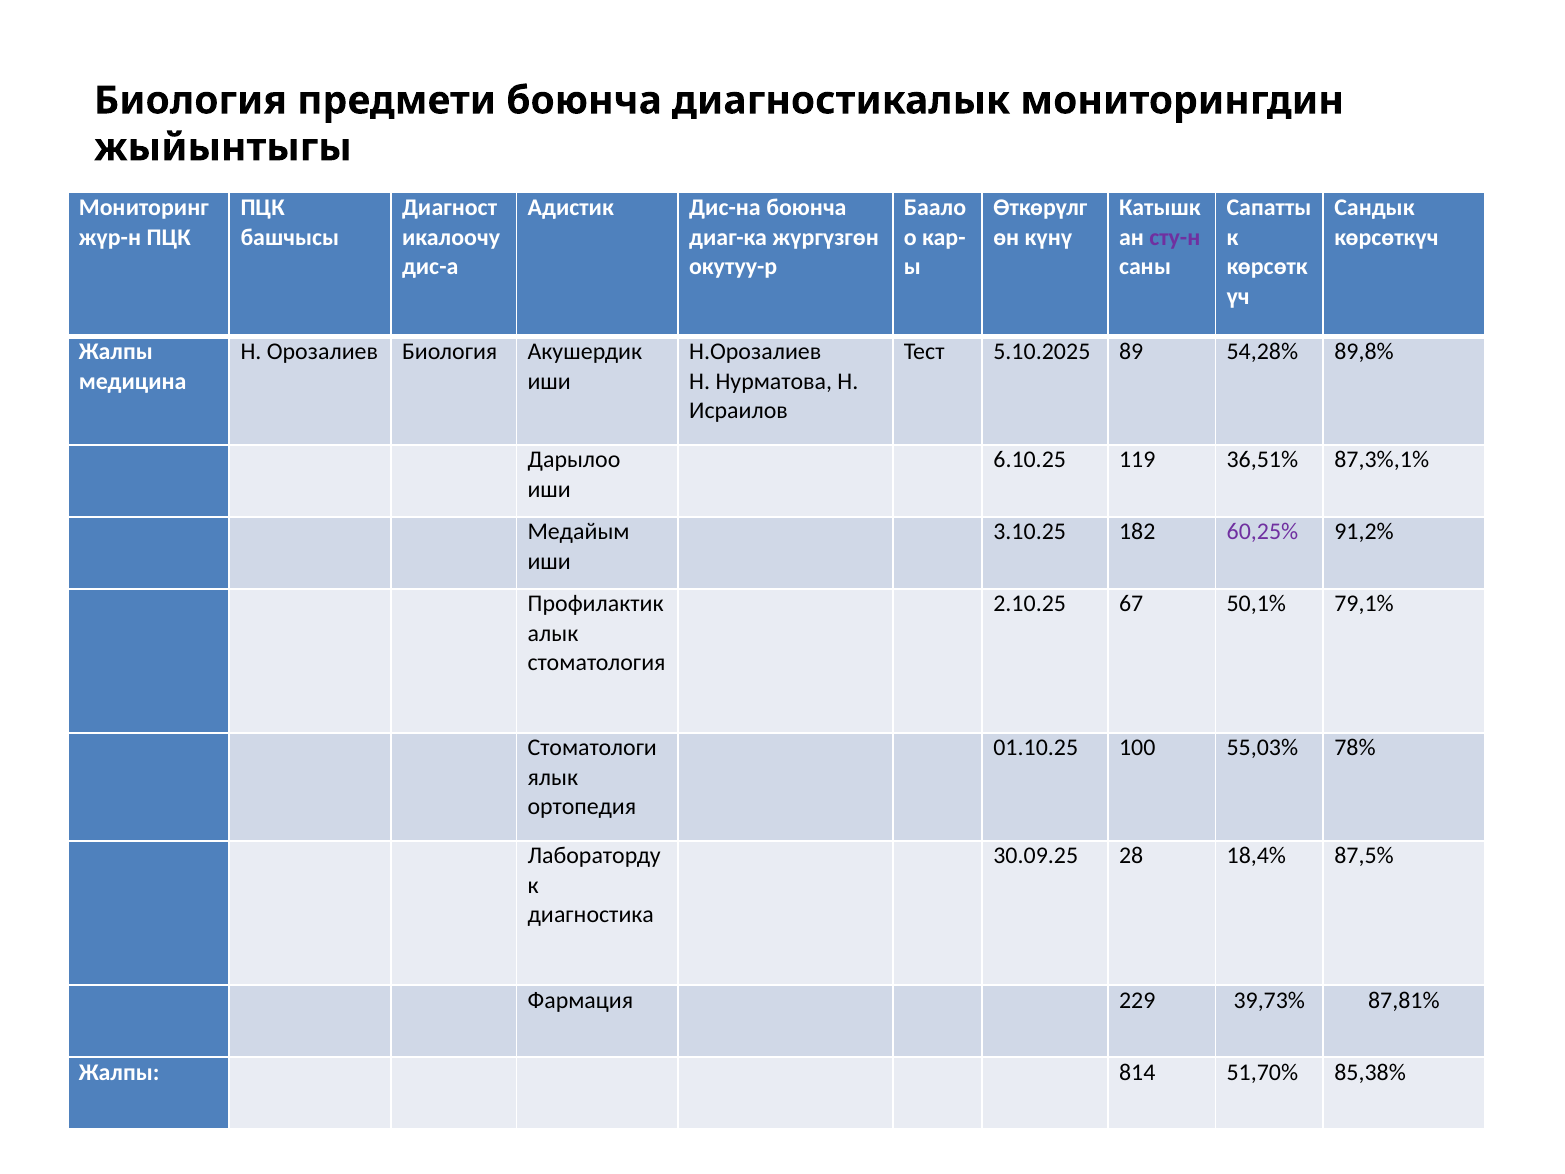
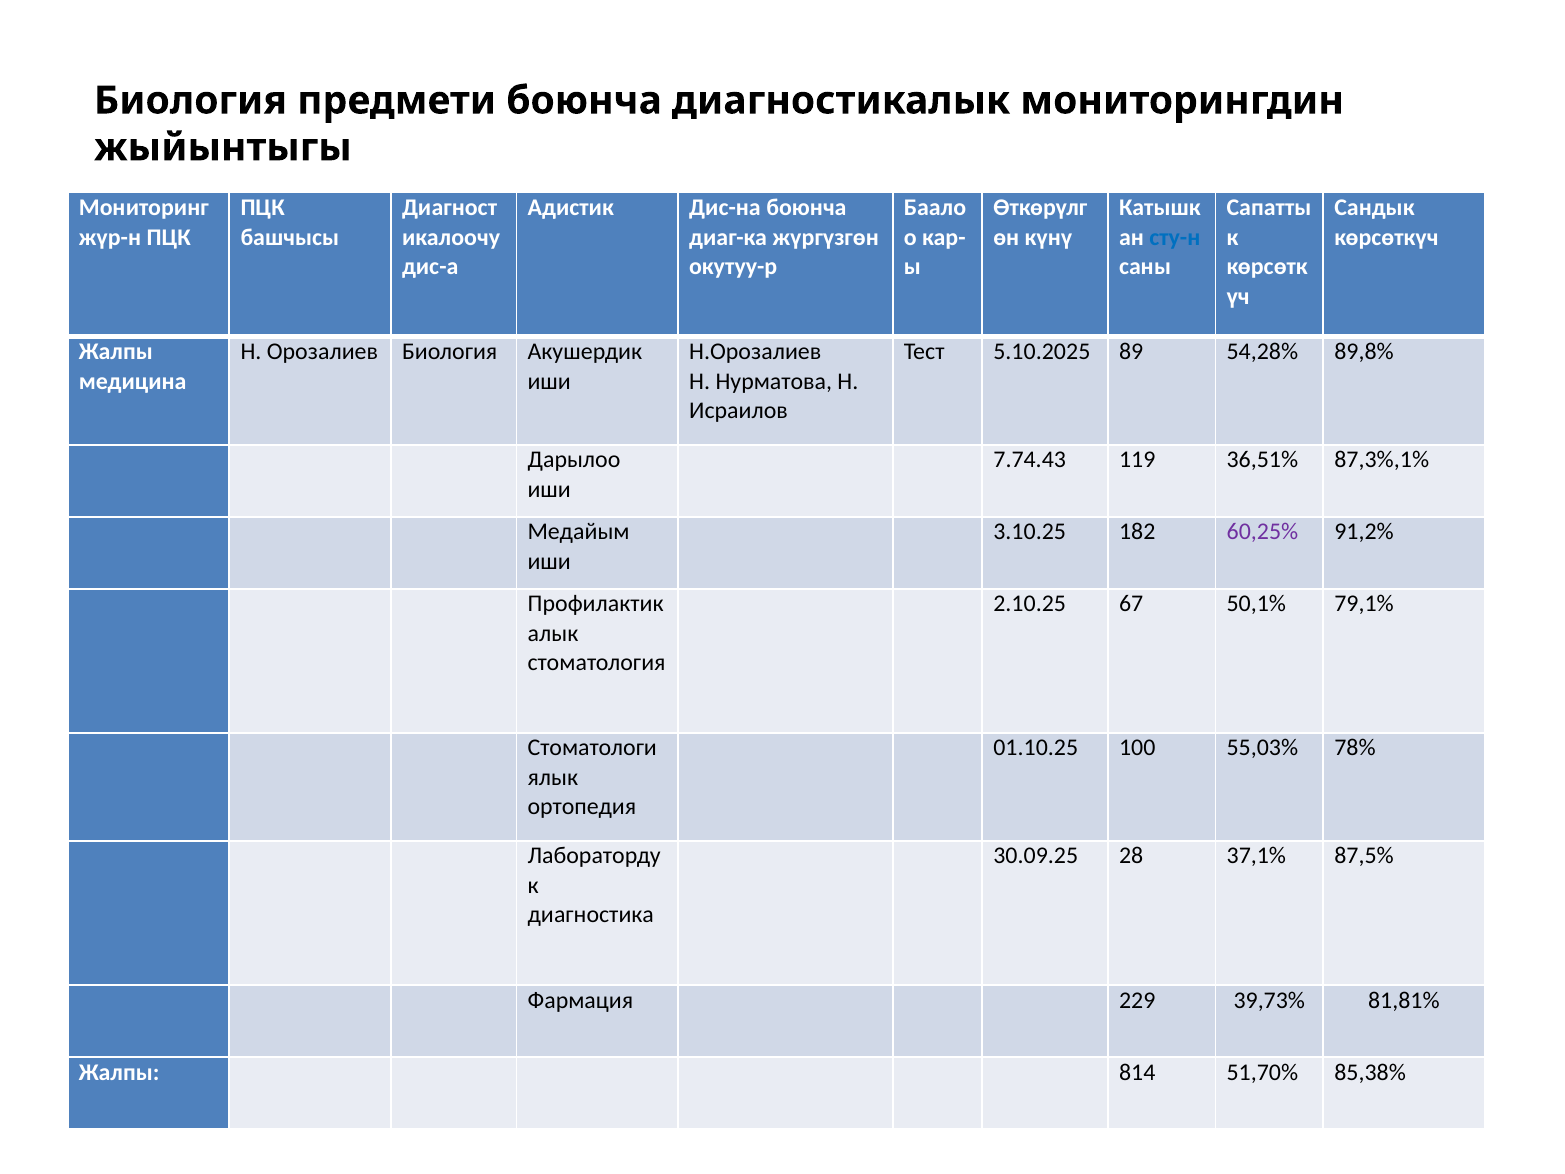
сту-н colour: purple -> blue
6.10.25: 6.10.25 -> 7.74.43
18,4%: 18,4% -> 37,1%
87,81%: 87,81% -> 81,81%
